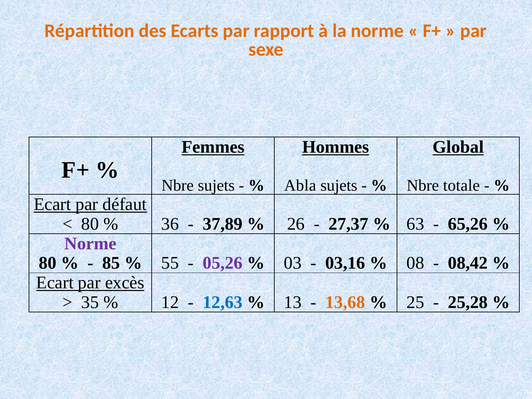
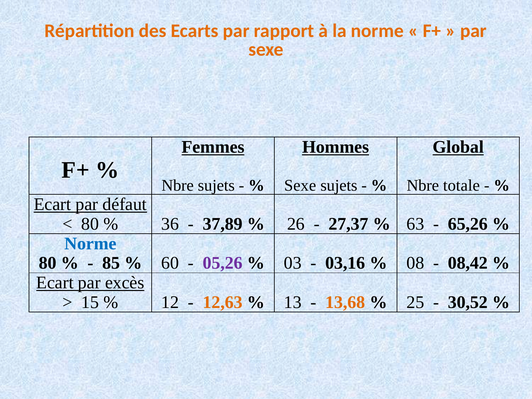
Abla at (300, 185): Abla -> Sexe
Norme at (90, 244) colour: purple -> blue
55: 55 -> 60
35: 35 -> 15
12,63 colour: blue -> orange
25,28: 25,28 -> 30,52
